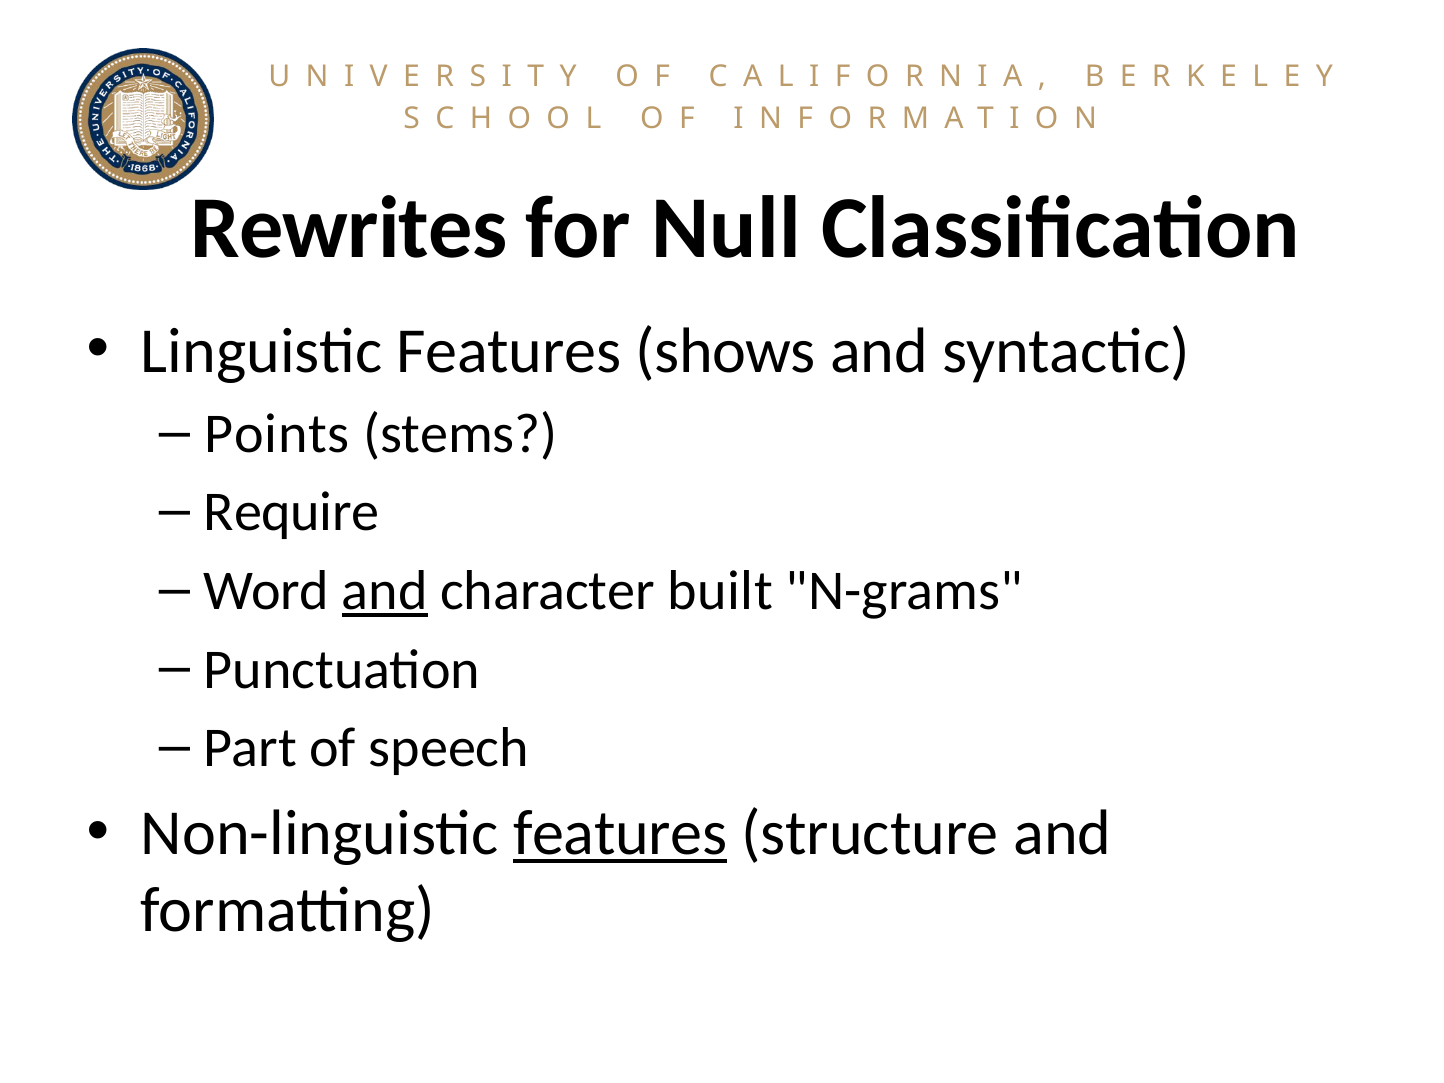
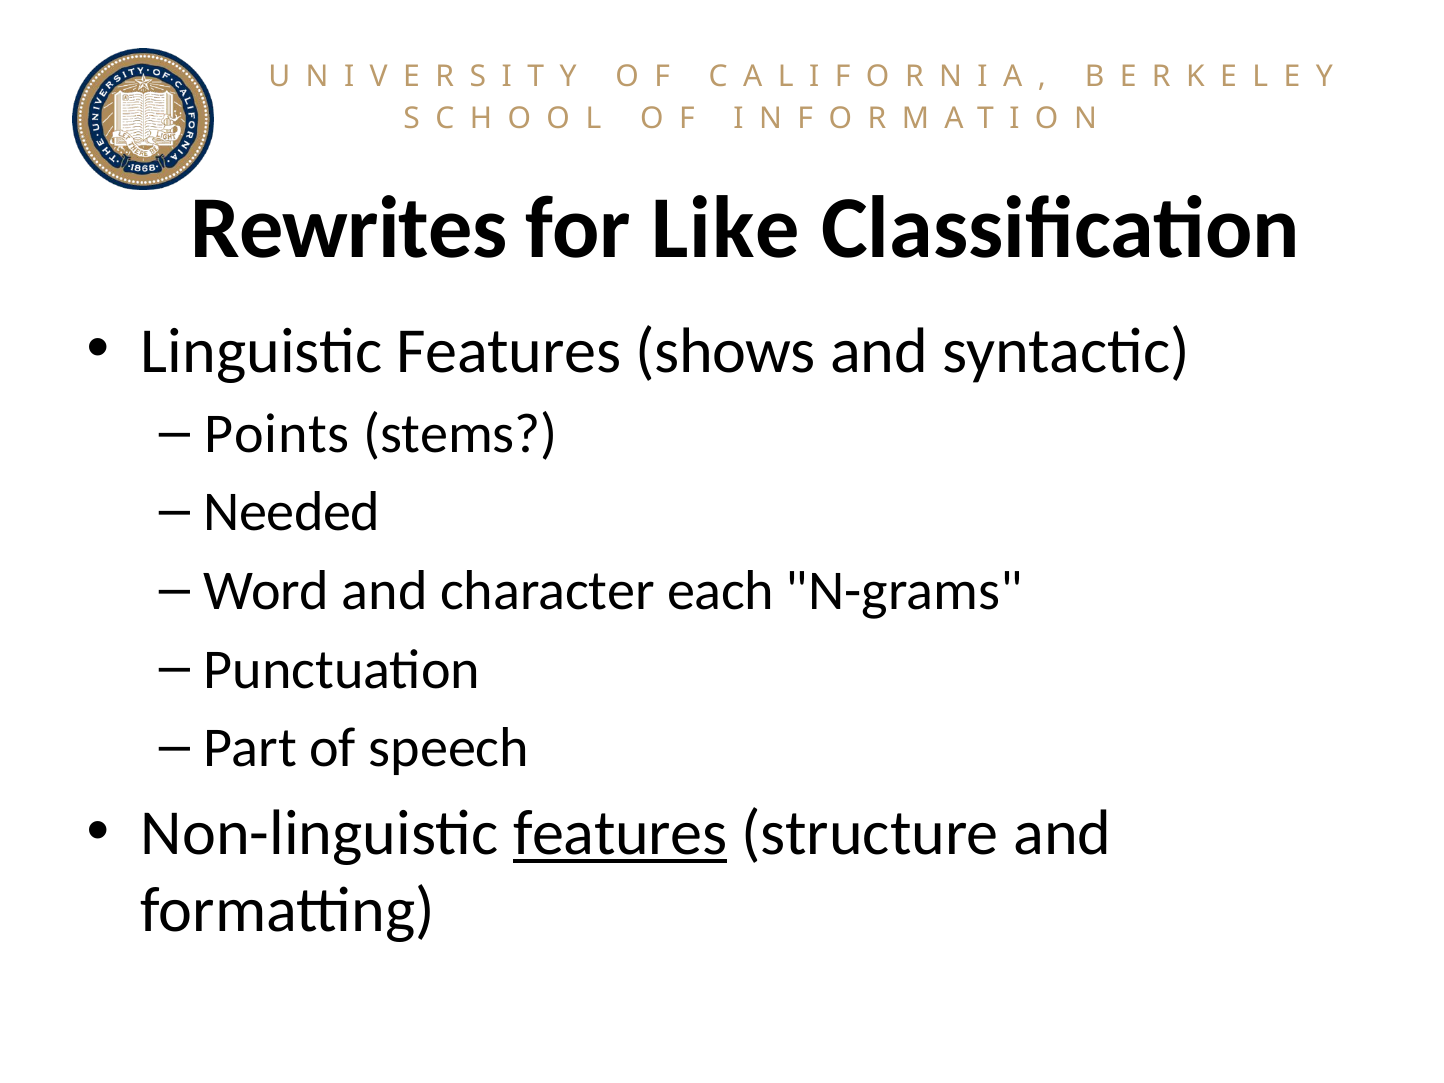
Null: Null -> Like
Require: Require -> Needed
and at (385, 591) underline: present -> none
built: built -> each
